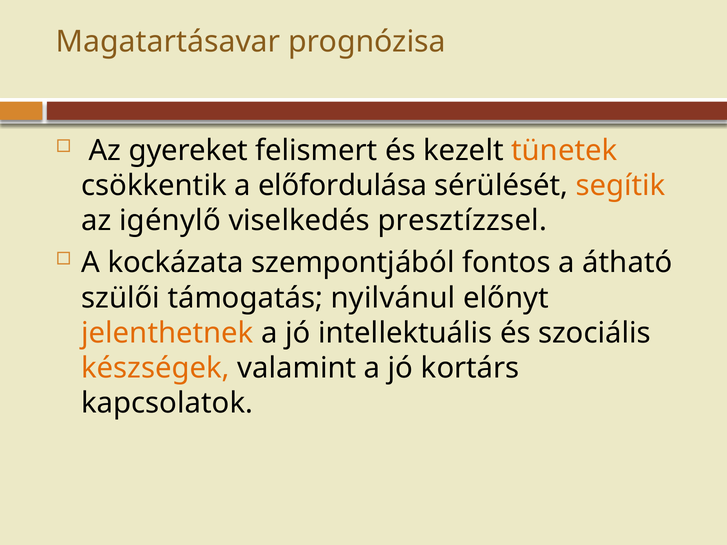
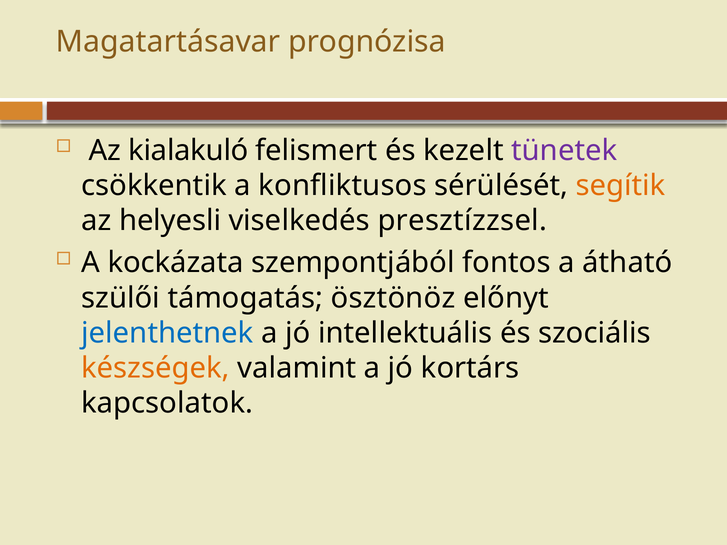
gyereket: gyereket -> kialakuló
tünetek colour: orange -> purple
előfordulása: előfordulása -> konfliktusos
igénylő: igénylő -> helyesli
nyilvánul: nyilvánul -> ösztönöz
jelenthetnek colour: orange -> blue
